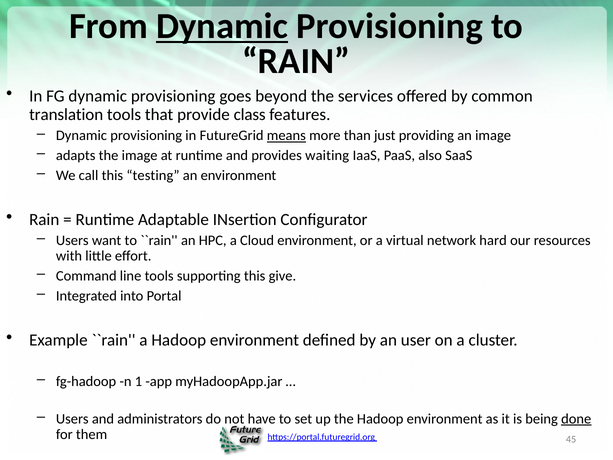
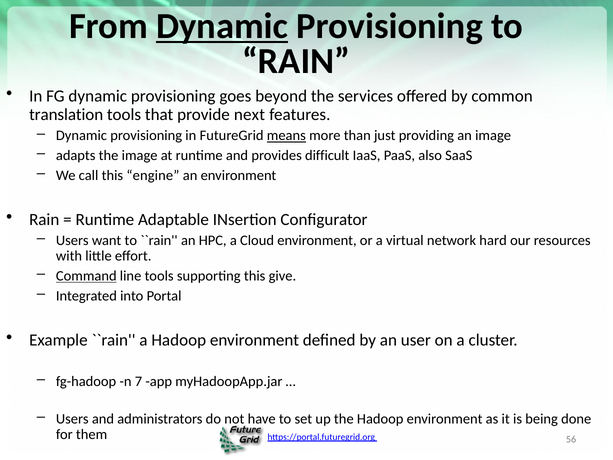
class: class -> next
waiting: waiting -> difficult
testing: testing -> engine
Command underline: none -> present
1: 1 -> 7
done underline: present -> none
45: 45 -> 56
